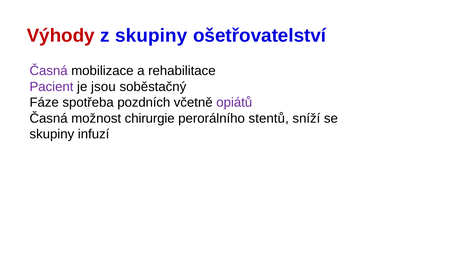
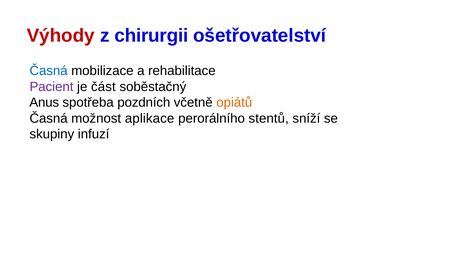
z skupiny: skupiny -> chirurgii
Časná at (49, 71) colour: purple -> blue
jsou: jsou -> část
Fáze: Fáze -> Anus
opiátů colour: purple -> orange
chirurgie: chirurgie -> aplikace
